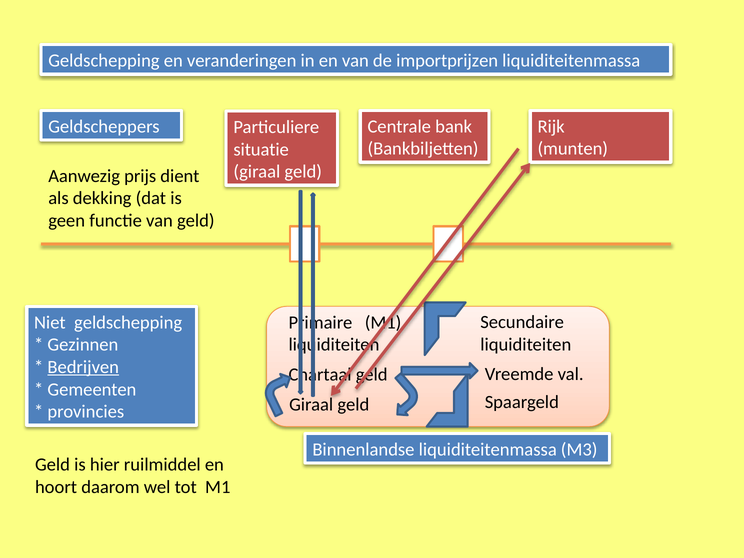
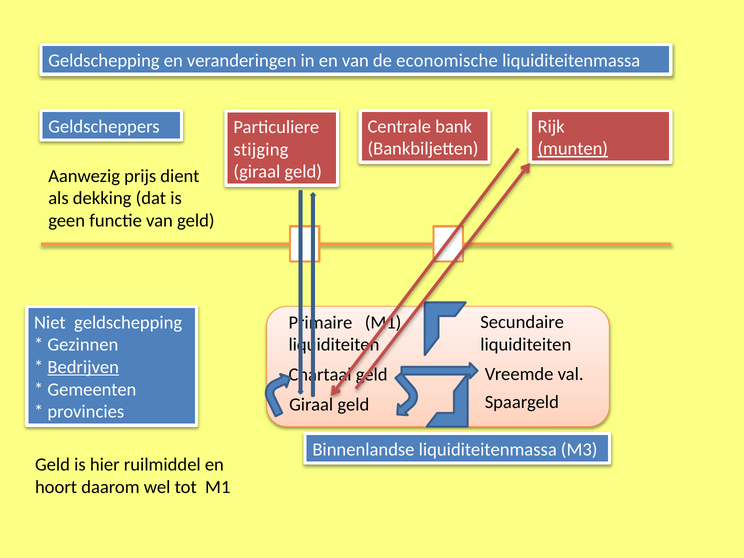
importprijzen: importprijzen -> economische
munten underline: none -> present
situatie: situatie -> stijging
